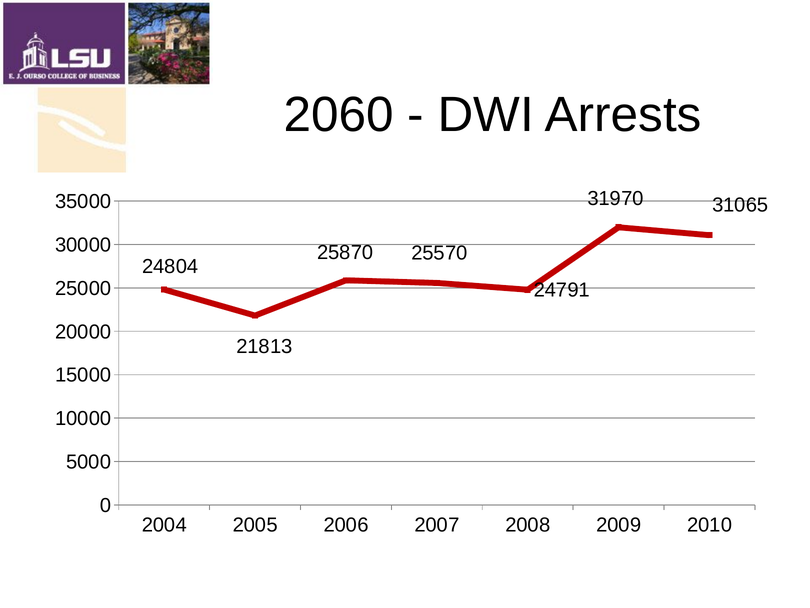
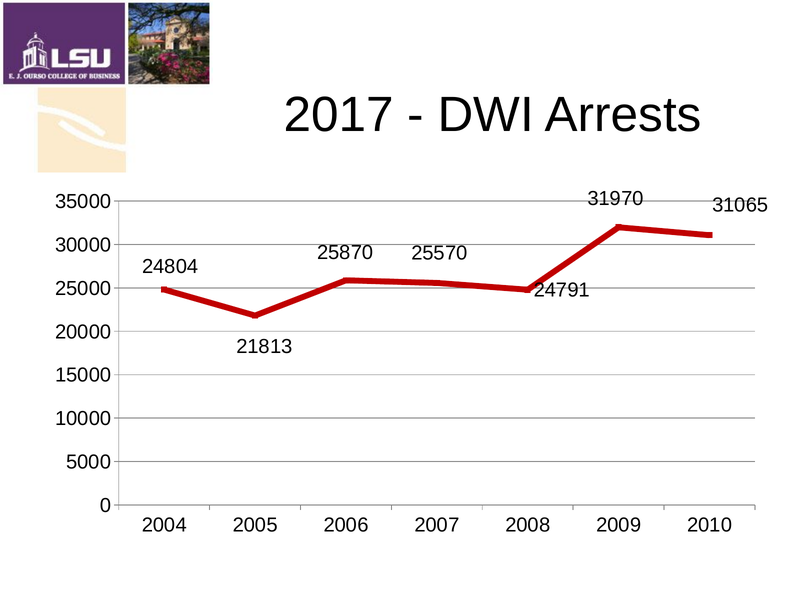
2060: 2060 -> 2017
